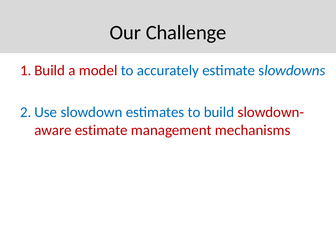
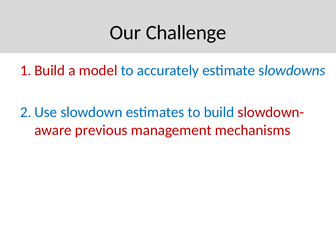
estimate at (101, 130): estimate -> previous
